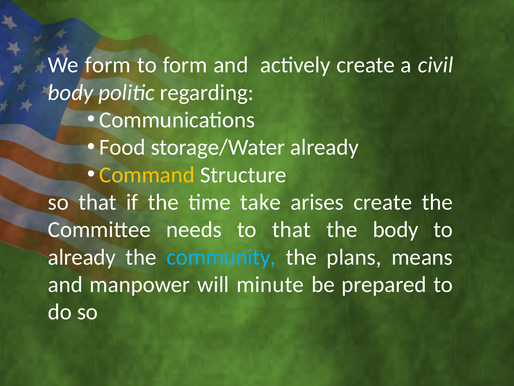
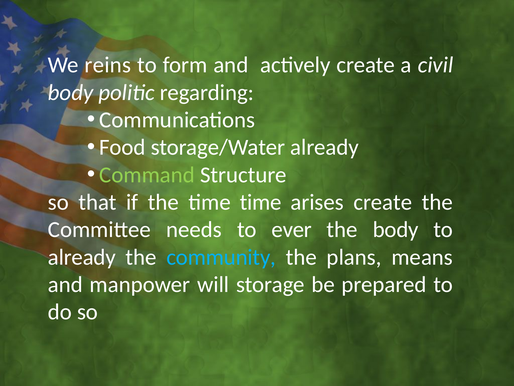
We form: form -> reins
Command colour: yellow -> light green
time take: take -> time
to that: that -> ever
minute: minute -> storage
